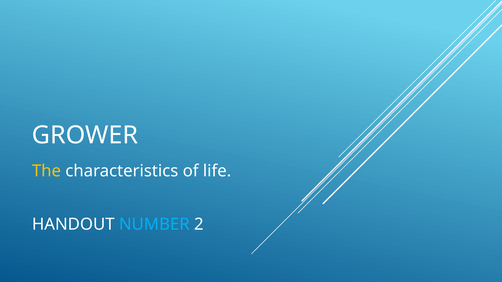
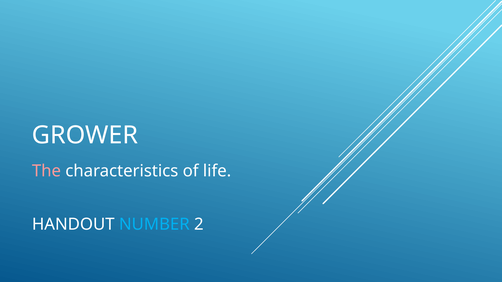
The colour: yellow -> pink
